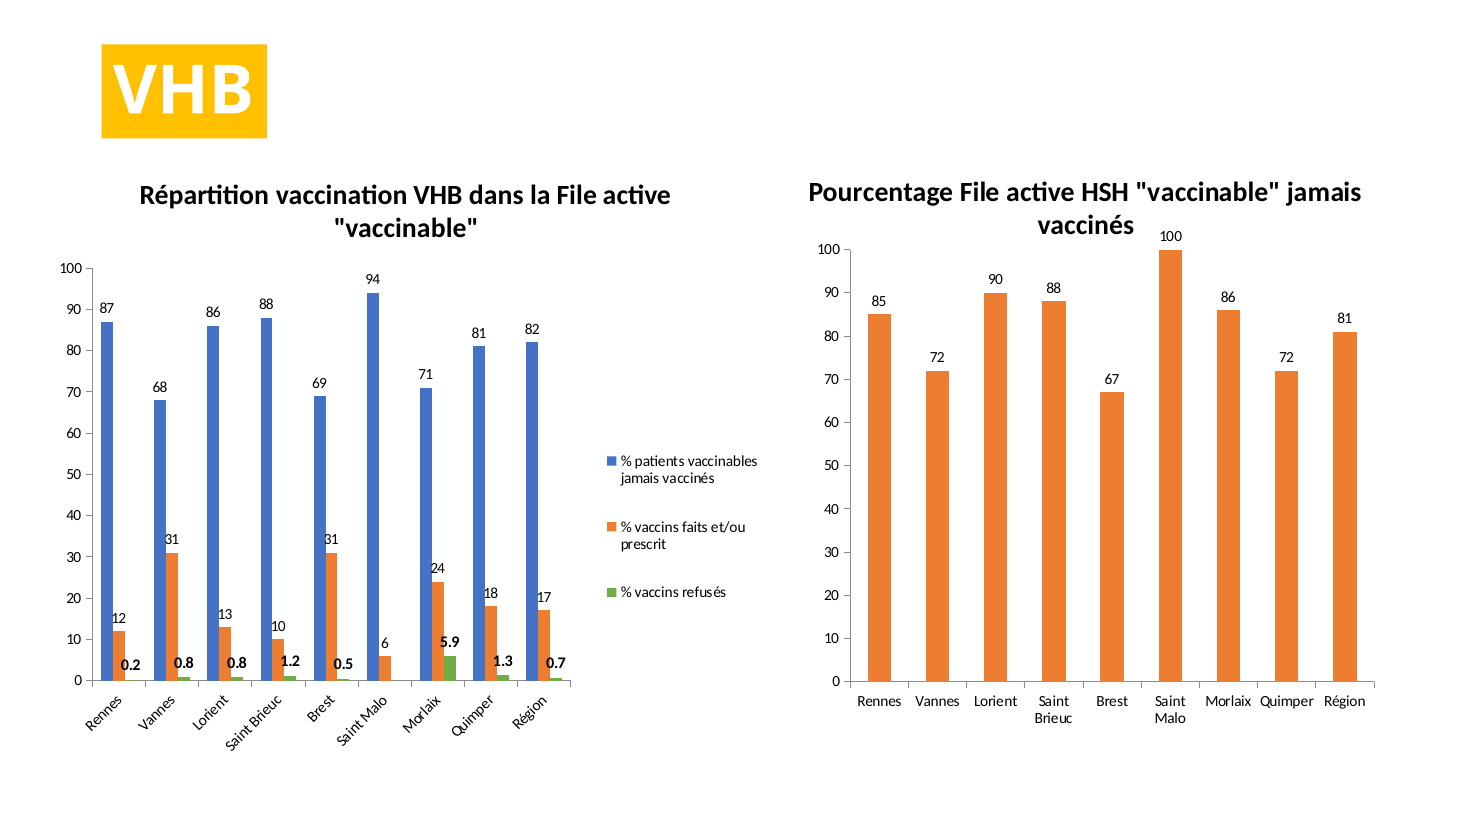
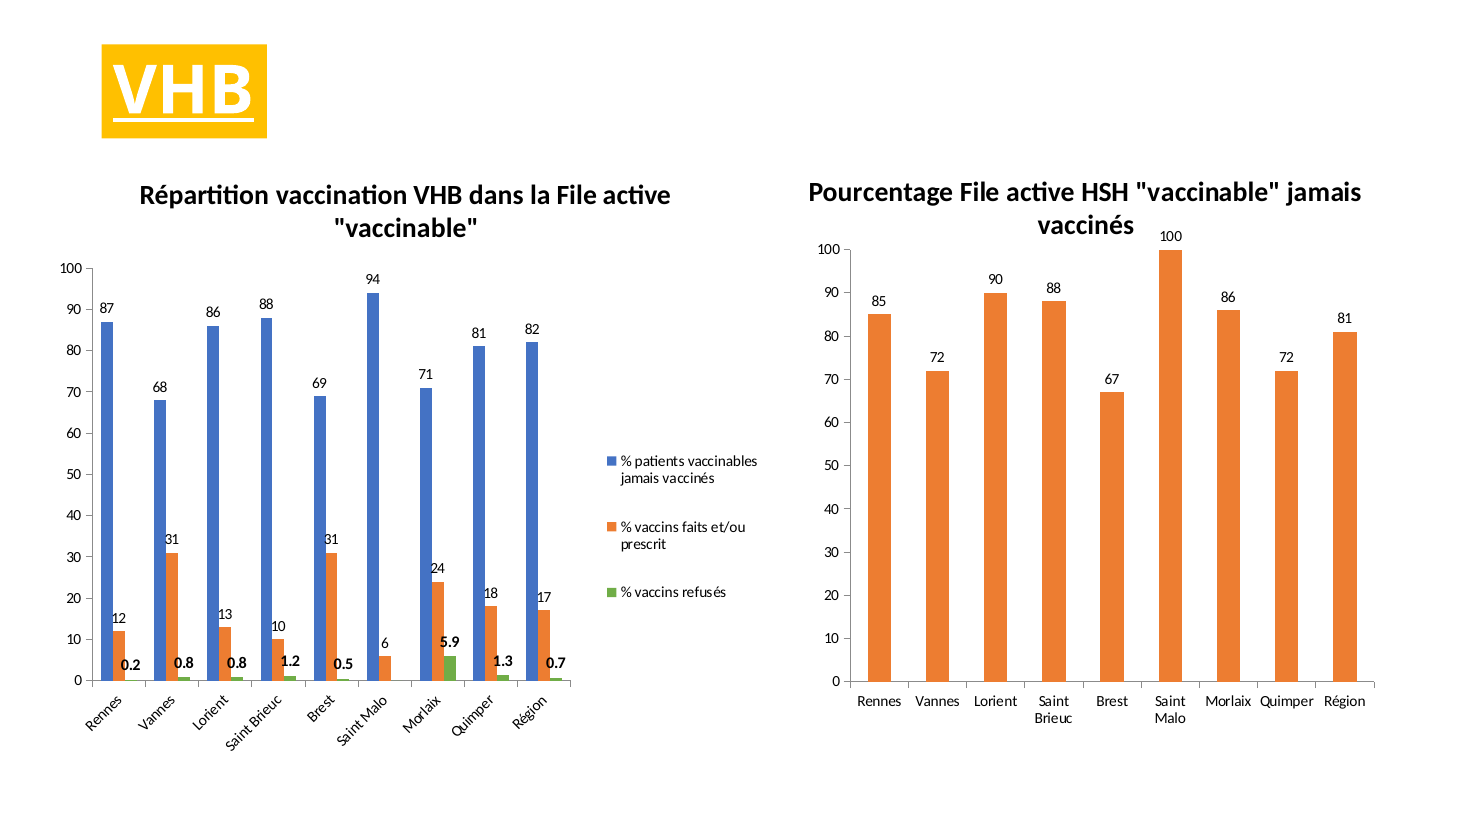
VHB at (183, 91) underline: none -> present
